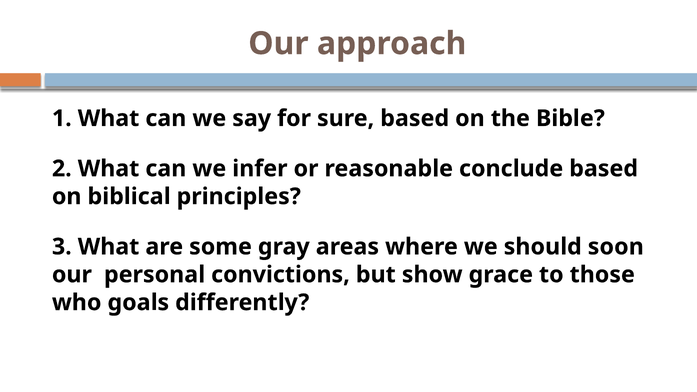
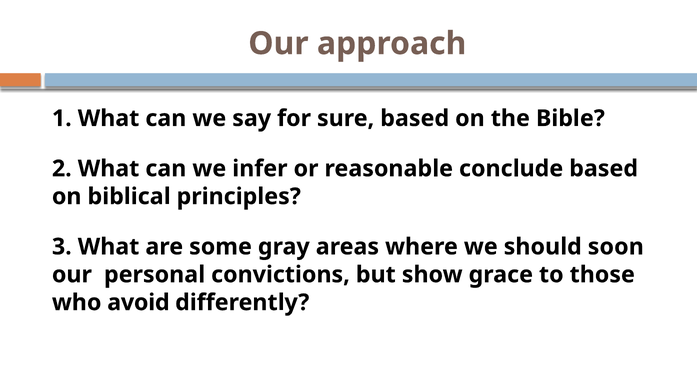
goals: goals -> avoid
